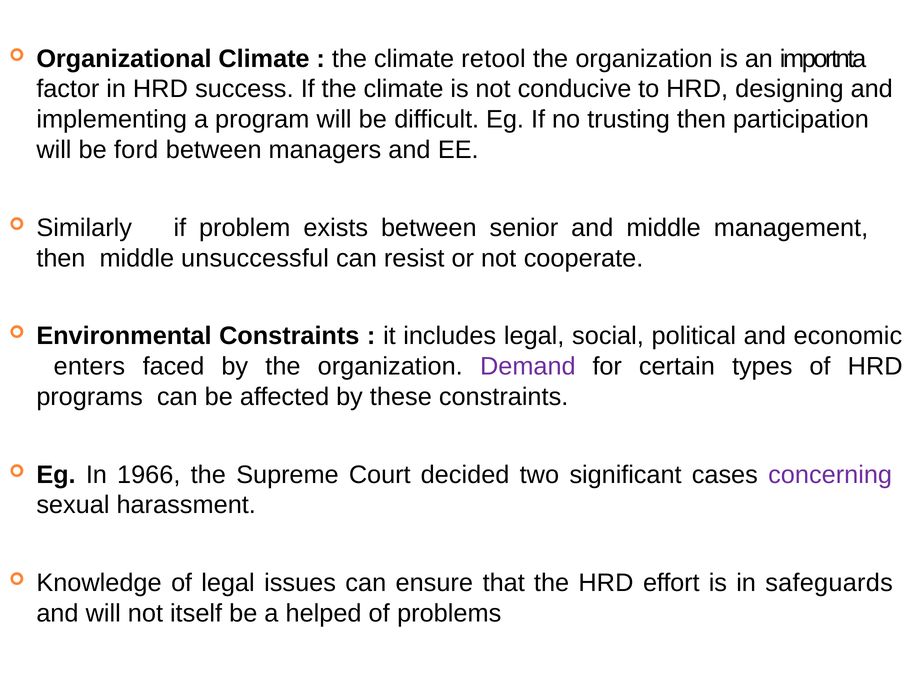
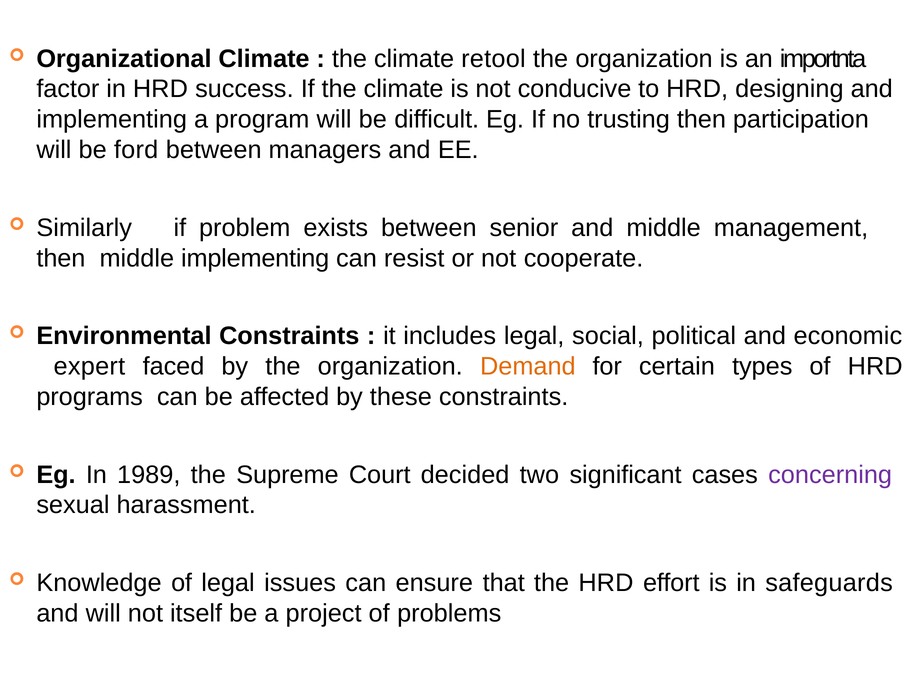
middle unsuccessful: unsuccessful -> implementing
enters: enters -> expert
Demand colour: purple -> orange
1966: 1966 -> 1989
helped: helped -> project
